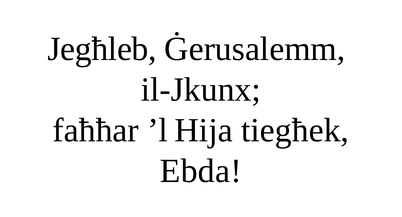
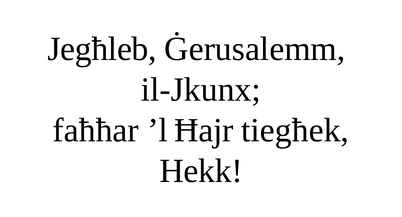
Hija: Hija -> Ħajr
Ebda: Ebda -> Hekk
